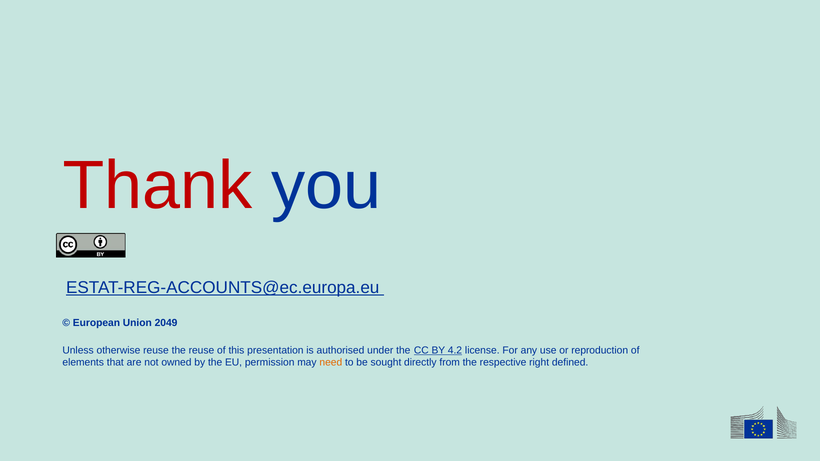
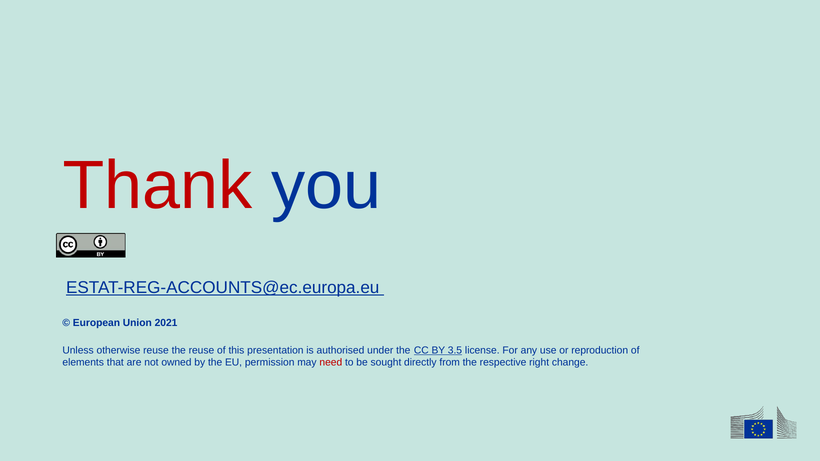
2049: 2049 -> 2021
4.2: 4.2 -> 3.5
need colour: orange -> red
defined: defined -> change
